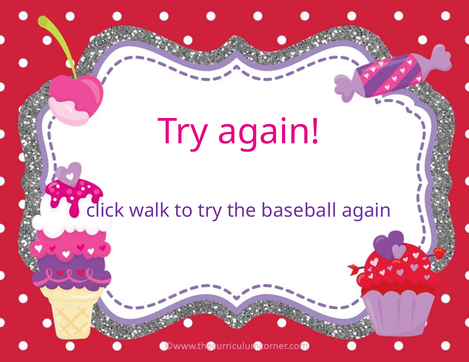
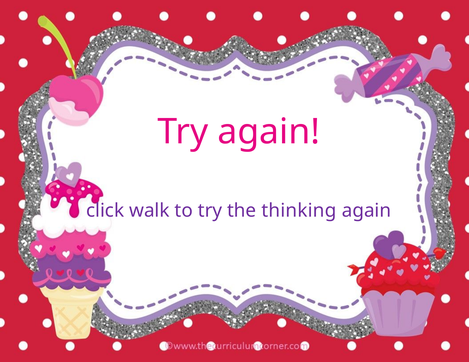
baseball: baseball -> thinking
